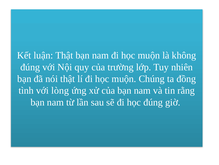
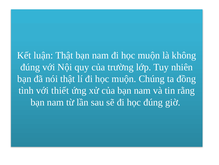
lòng: lòng -> thiết
